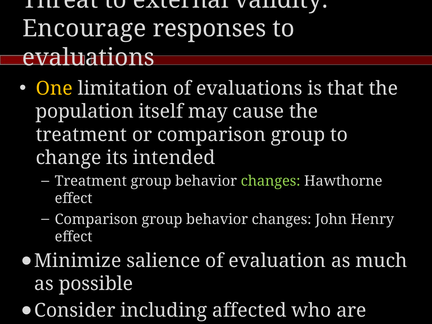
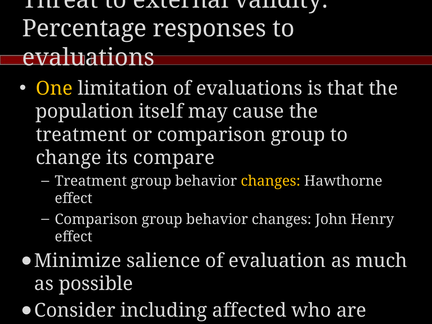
Encourage: Encourage -> Percentage
intended: intended -> compare
changes at (271, 181) colour: light green -> yellow
